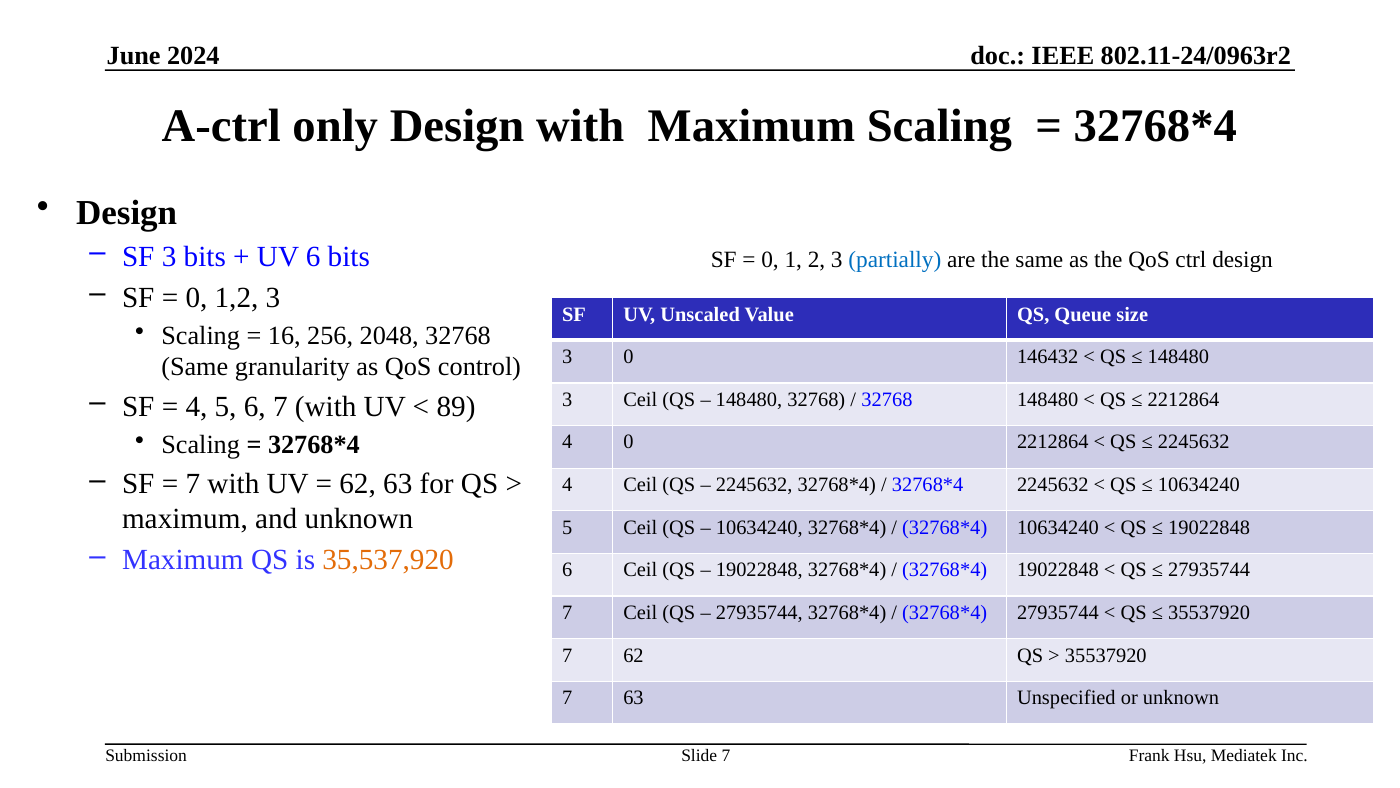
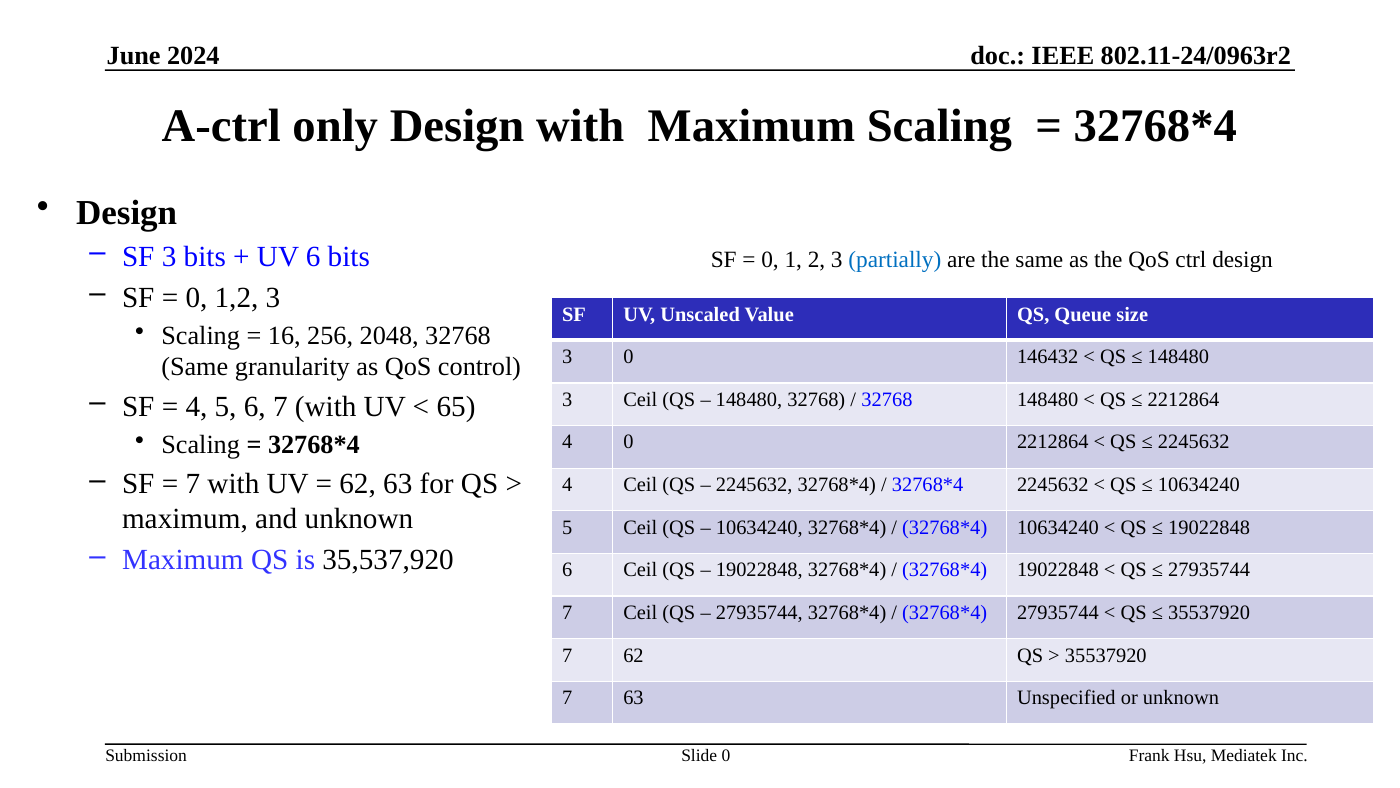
89: 89 -> 65
35,537,920 colour: orange -> black
Slide 7: 7 -> 0
